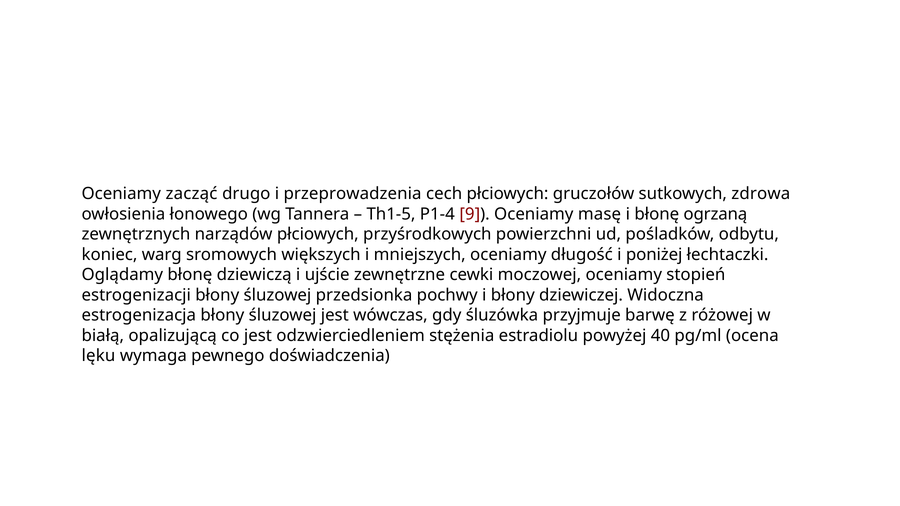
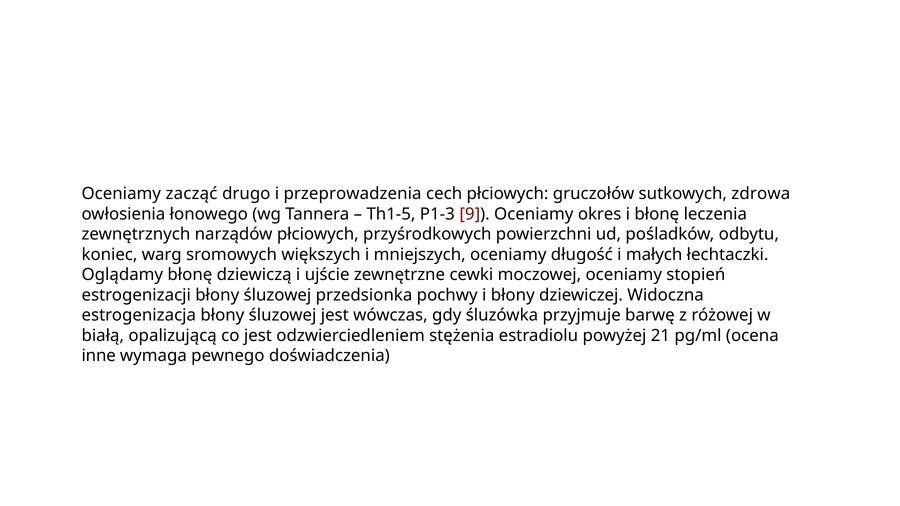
P1-4: P1-4 -> P1-3
masę: masę -> okres
ogrzaną: ogrzaną -> leczenia
poniżej: poniżej -> małych
40: 40 -> 21
lęku: lęku -> inne
